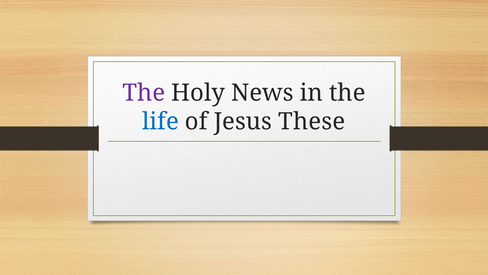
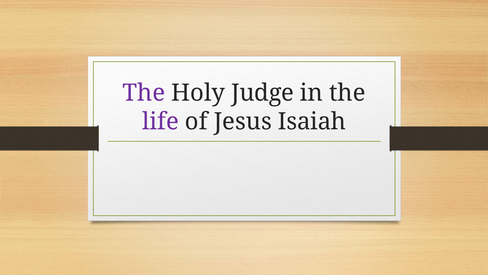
News: News -> Judge
life colour: blue -> purple
These: These -> Isaiah
